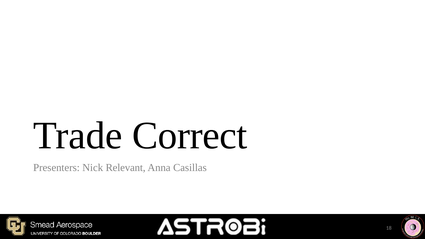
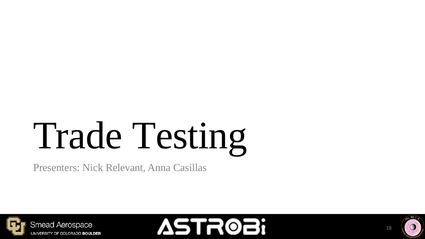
Correct: Correct -> Testing
